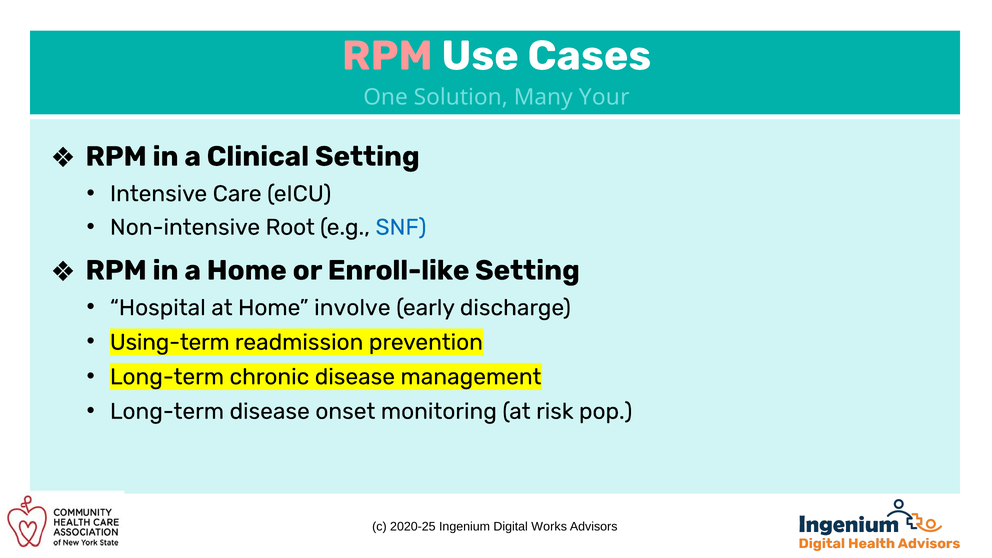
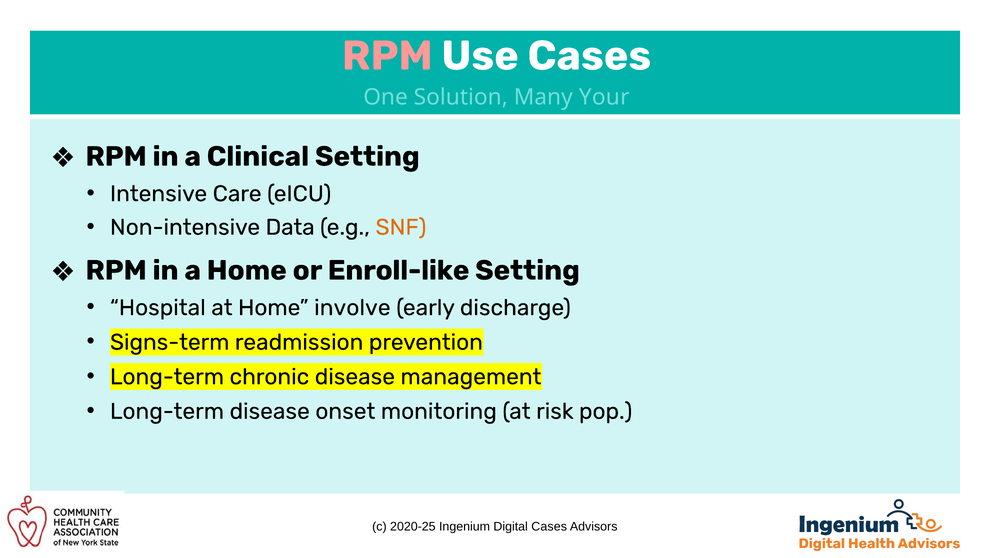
Root: Root -> Data
SNF colour: blue -> orange
Using-term: Using-term -> Signs-term
Digital Works: Works -> Cases
